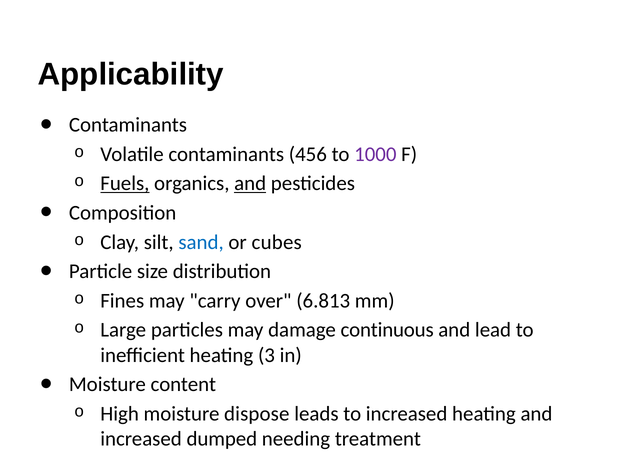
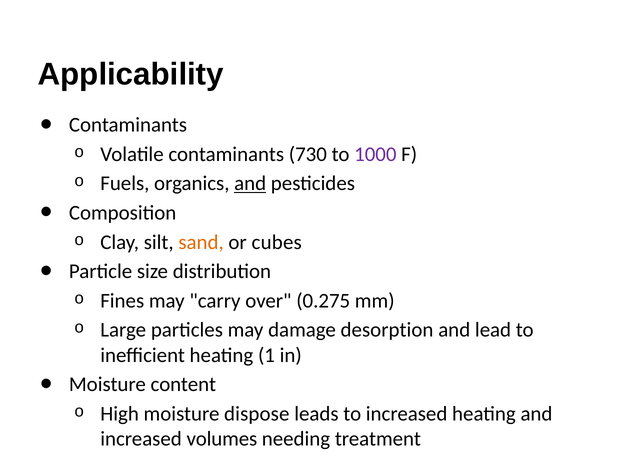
456: 456 -> 730
Fuels underline: present -> none
sand colour: blue -> orange
6.813: 6.813 -> 0.275
continuous: continuous -> desorption
3: 3 -> 1
dumped: dumped -> volumes
